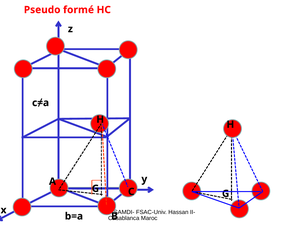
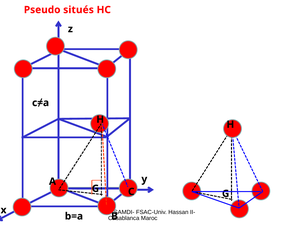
formé: formé -> situés
